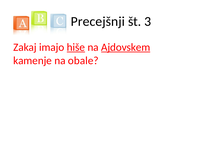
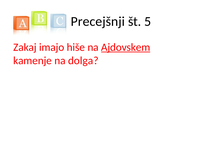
3: 3 -> 5
hiše underline: present -> none
obale: obale -> dolga
